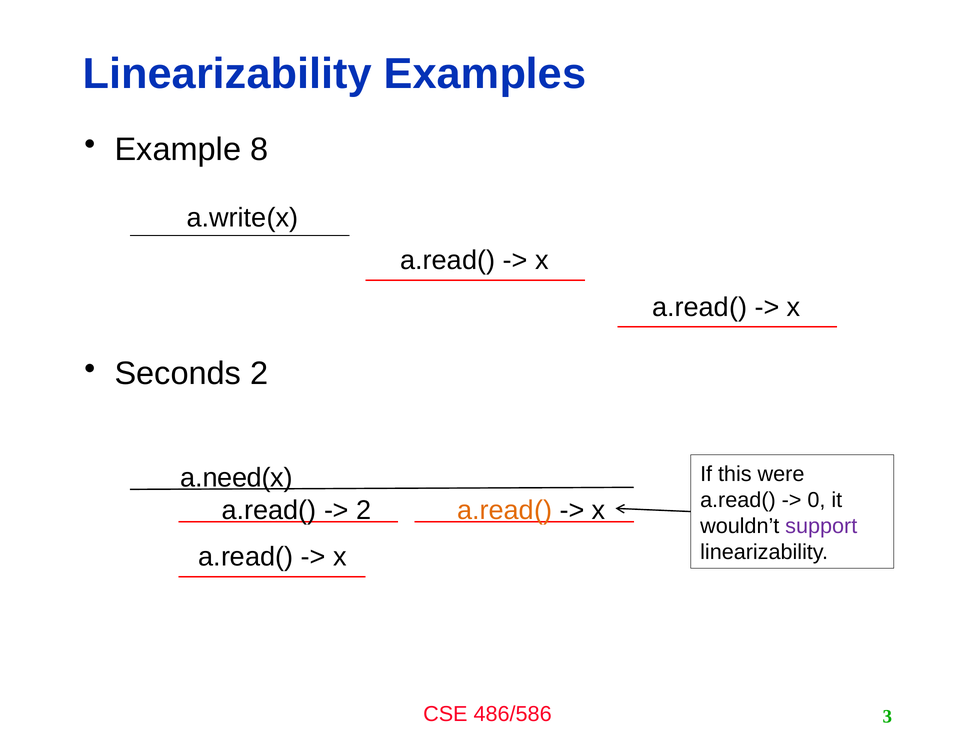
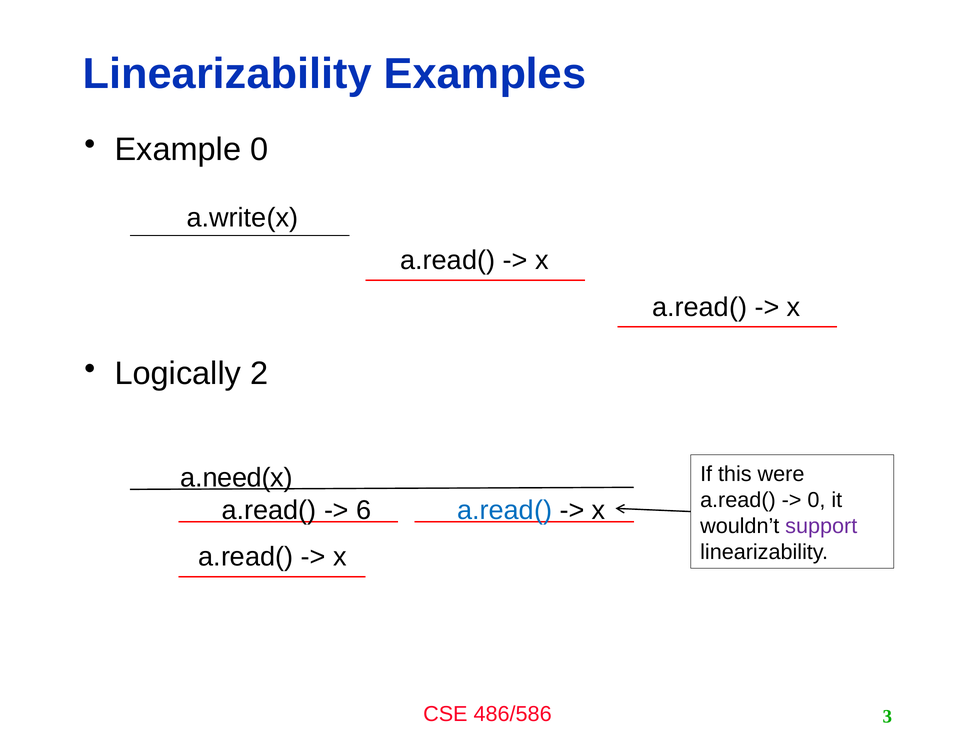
Example 8: 8 -> 0
Seconds: Seconds -> Logically
2 at (364, 510): 2 -> 6
a.read( at (505, 510) colour: orange -> blue
